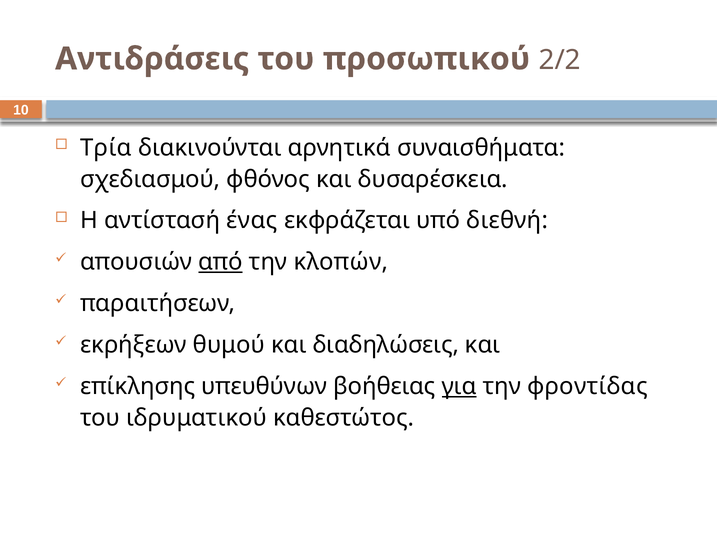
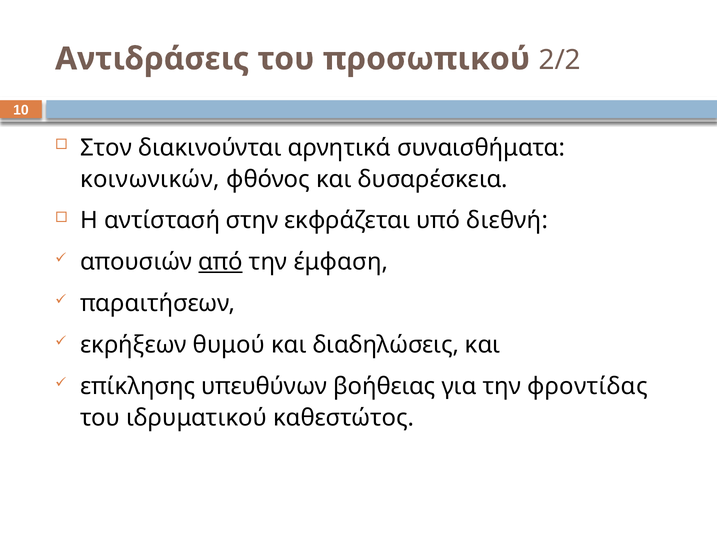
Τρία: Τρία -> Στον
σχεδιασμού: σχεδιασμού -> κοινωνικών
ένας: ένας -> στην
κλοπών: κλοπών -> έμφαση
για underline: present -> none
